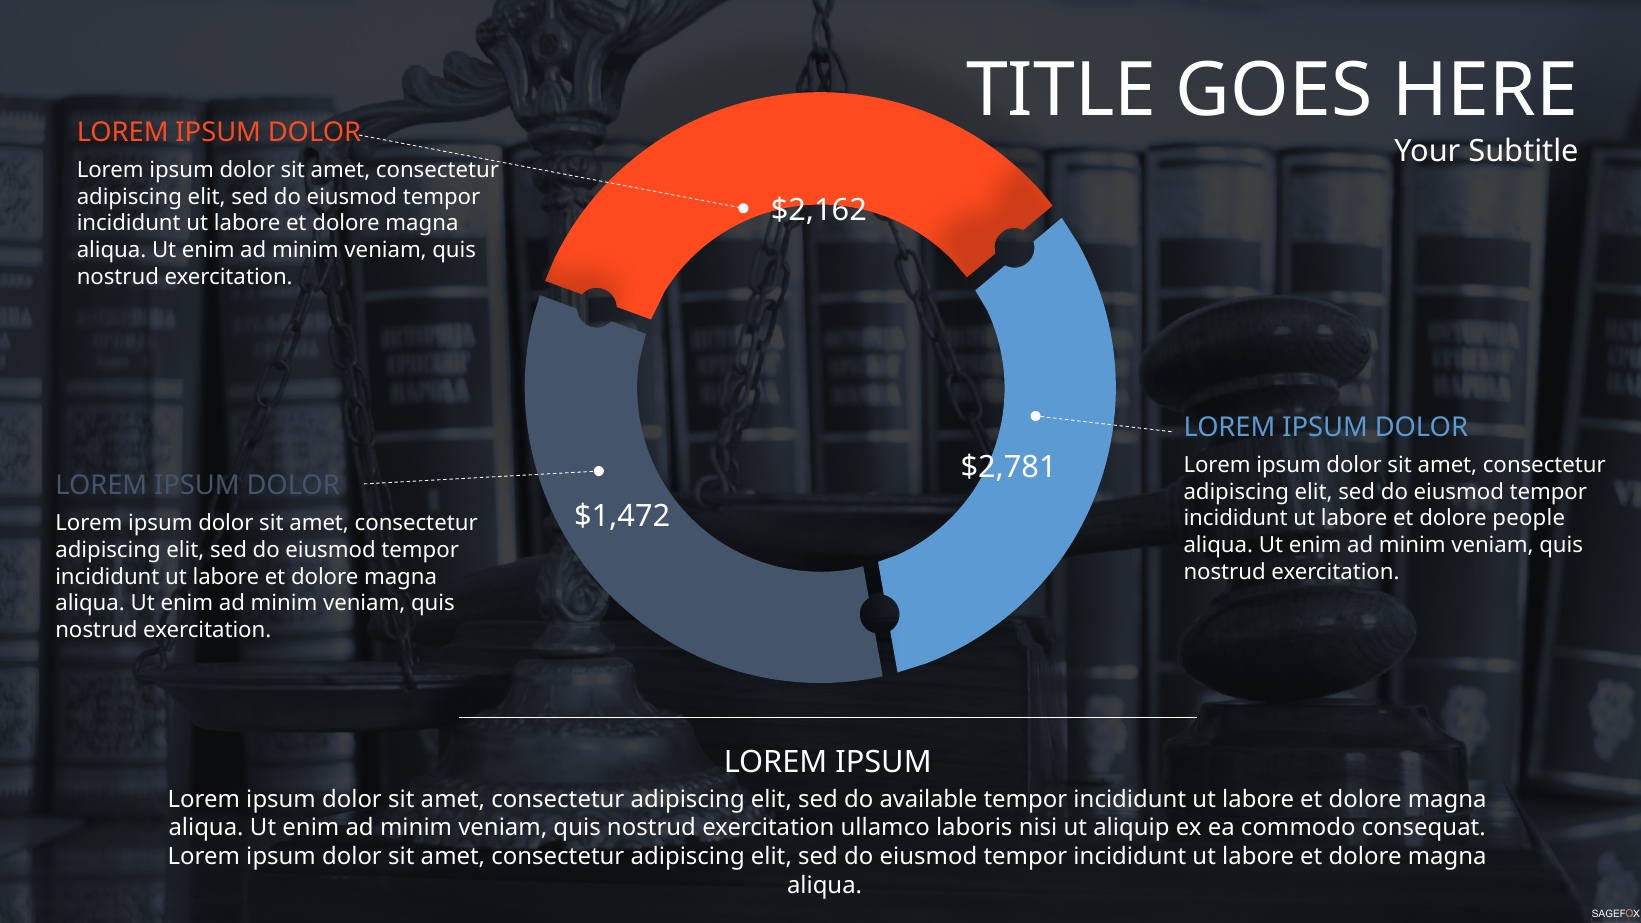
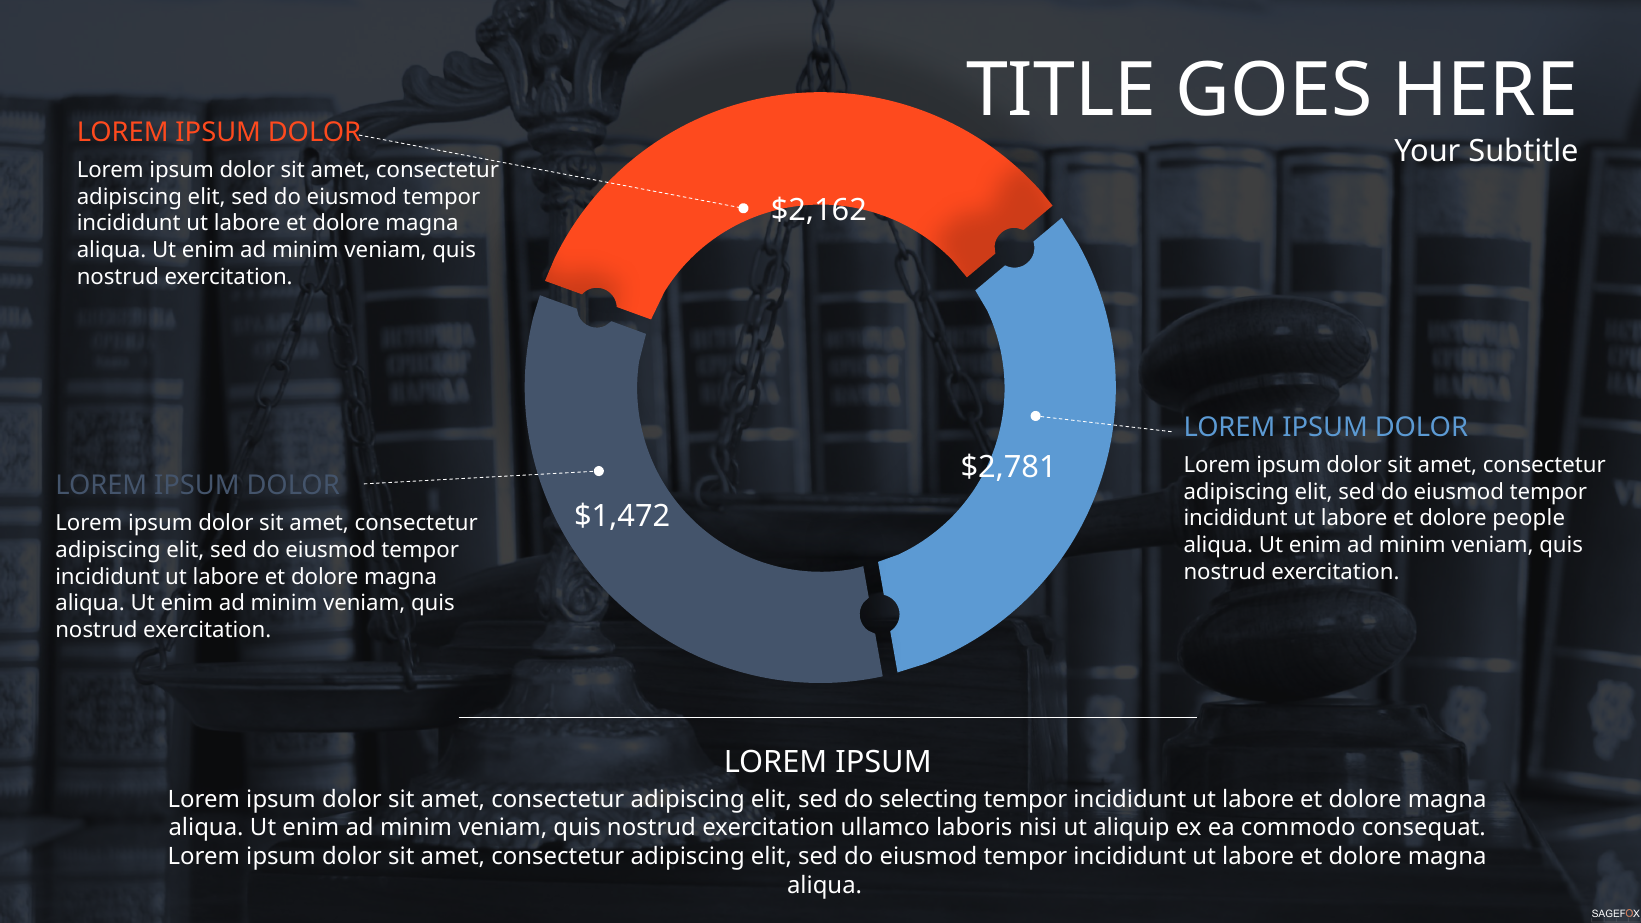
available: available -> selecting
